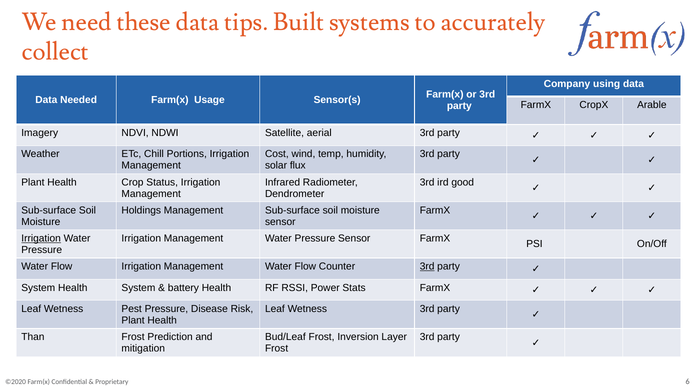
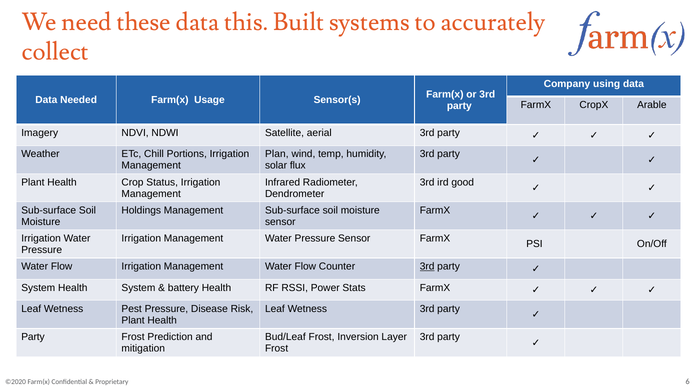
tips: tips -> this
Cost: Cost -> Plan
Irrigation at (41, 238) underline: present -> none
Than at (33, 337): Than -> Party
